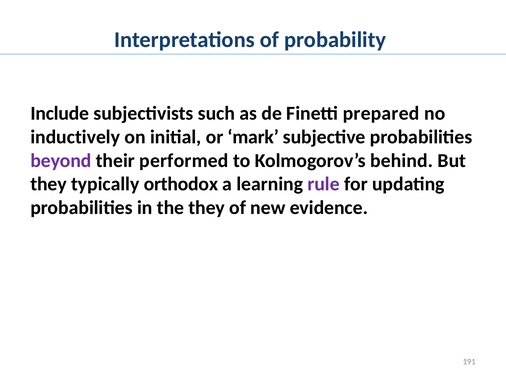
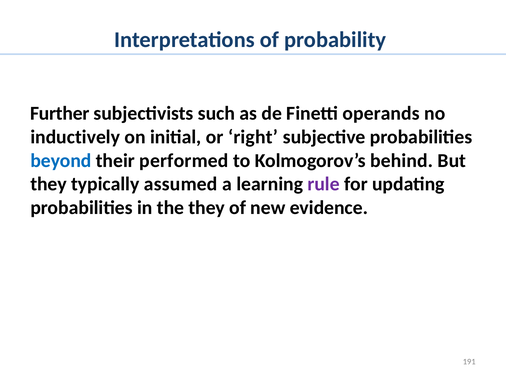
Include: Include -> Further
prepared: prepared -> operands
mark: mark -> right
beyond colour: purple -> blue
orthodox: orthodox -> assumed
